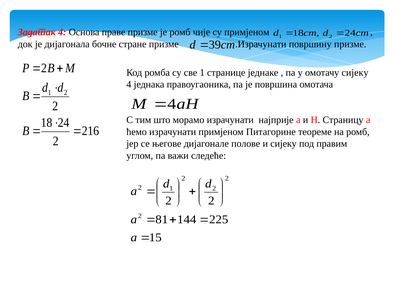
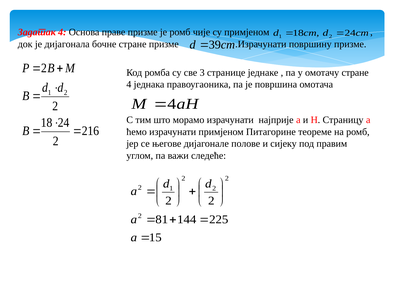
све 1: 1 -> 3
омотачу сијеку: сијеку -> стране
